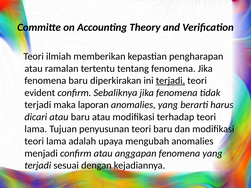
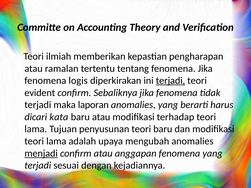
fenomena baru: baru -> logis
dicari atau: atau -> kata
menjadi underline: none -> present
